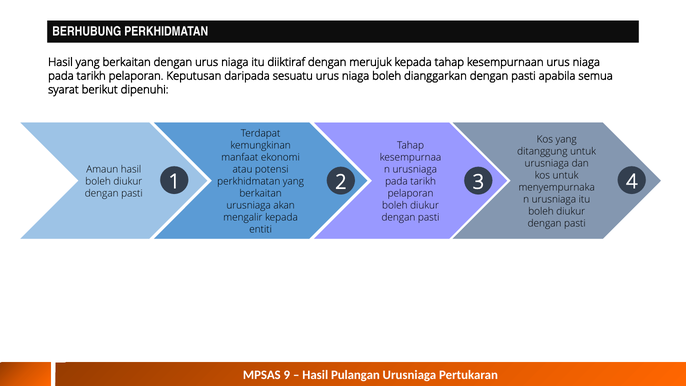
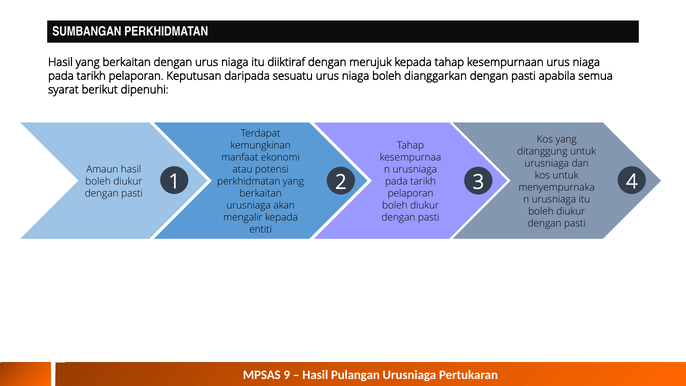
BERHUBUNG: BERHUBUNG -> SUMBANGAN
